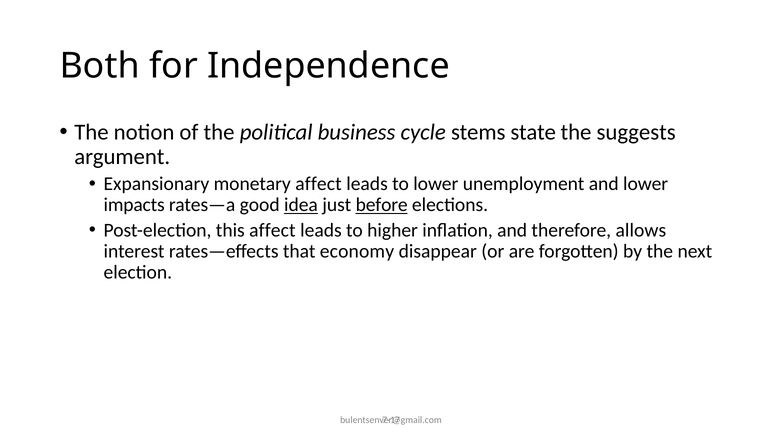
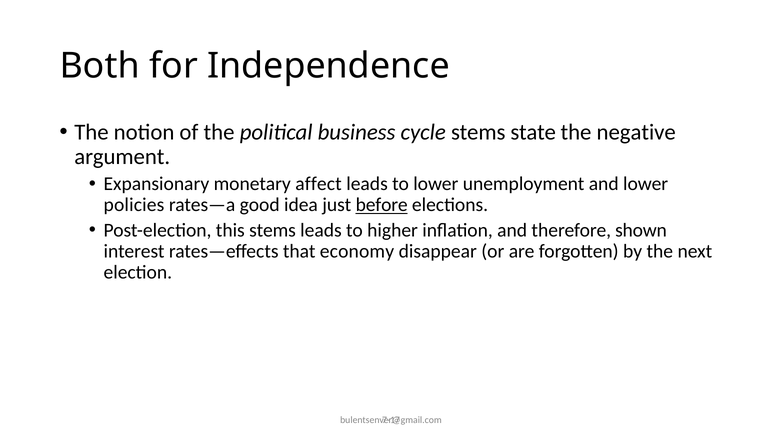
suggests: suggests -> negative
impacts: impacts -> policies
idea underline: present -> none
this affect: affect -> stems
allows: allows -> shown
